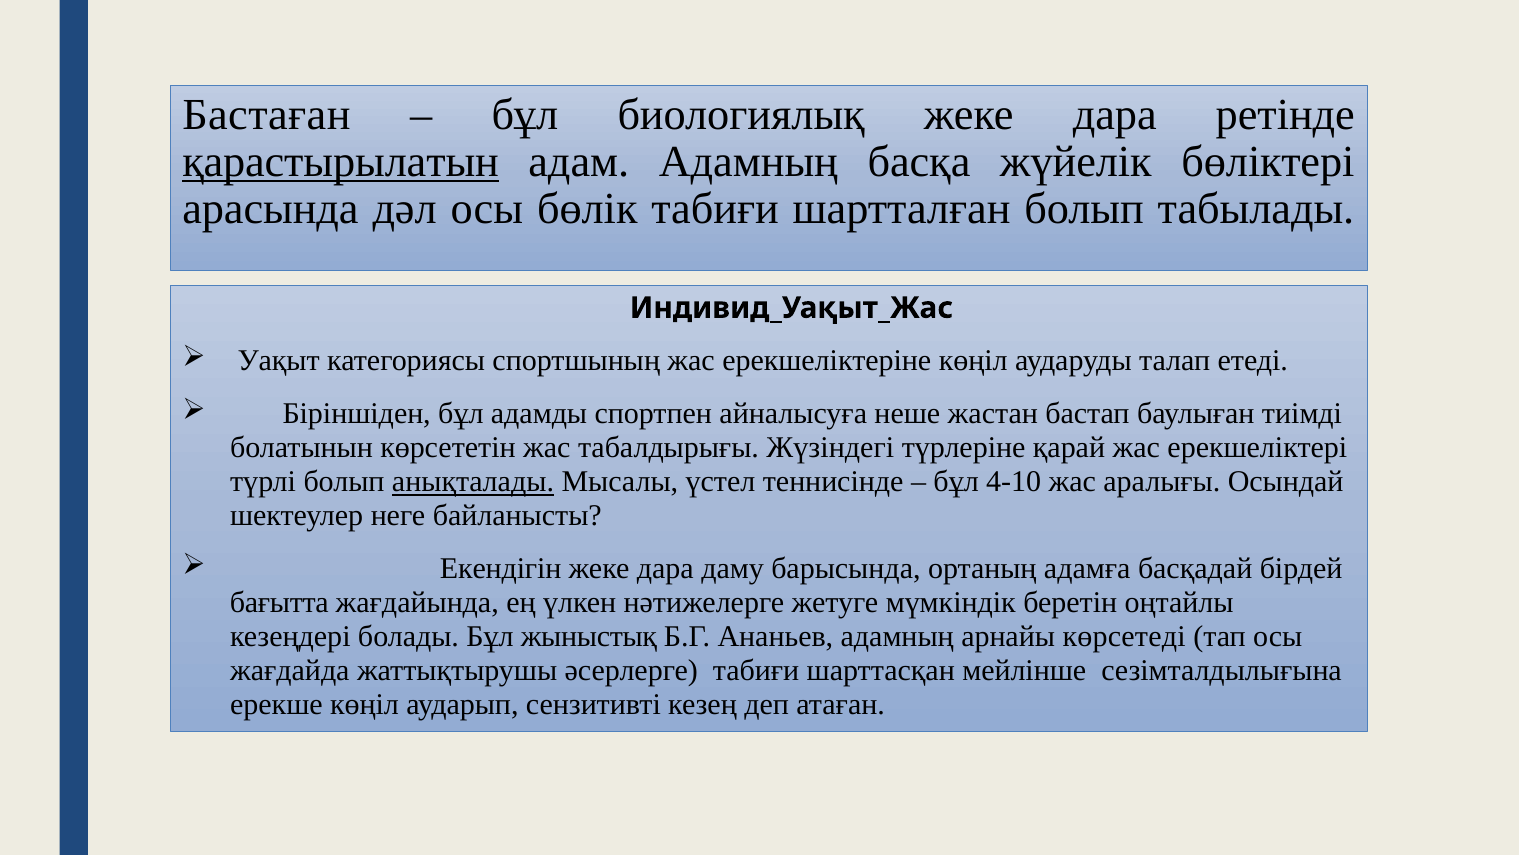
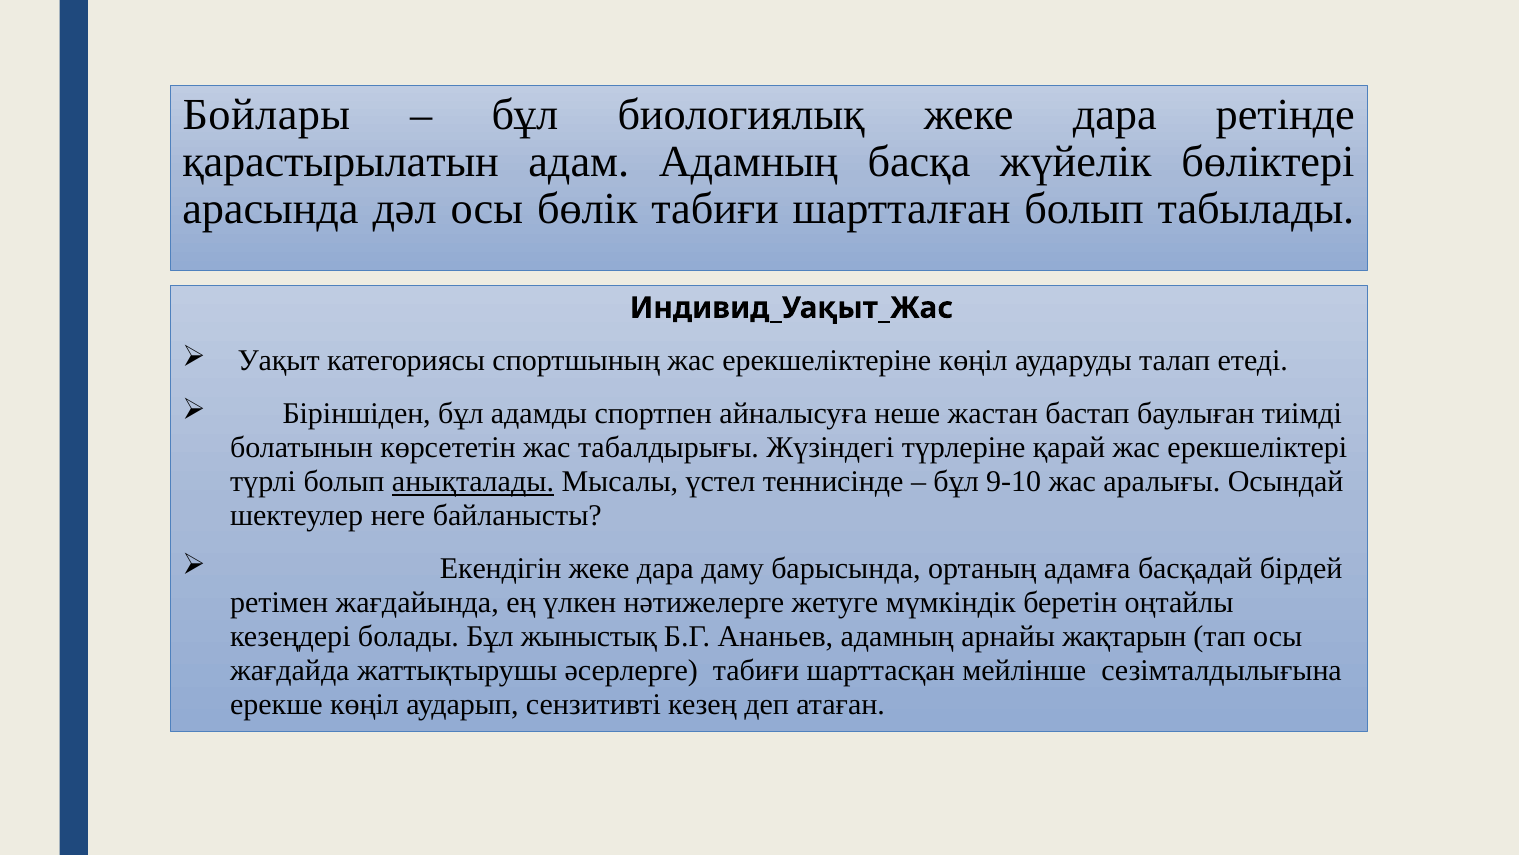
Бастаған: Бастаған -> Бойлары
қарастырылатын underline: present -> none
4-10: 4-10 -> 9-10
бағытта: бағытта -> ретімен
көрсетеді: көрсетеді -> жақтарын
